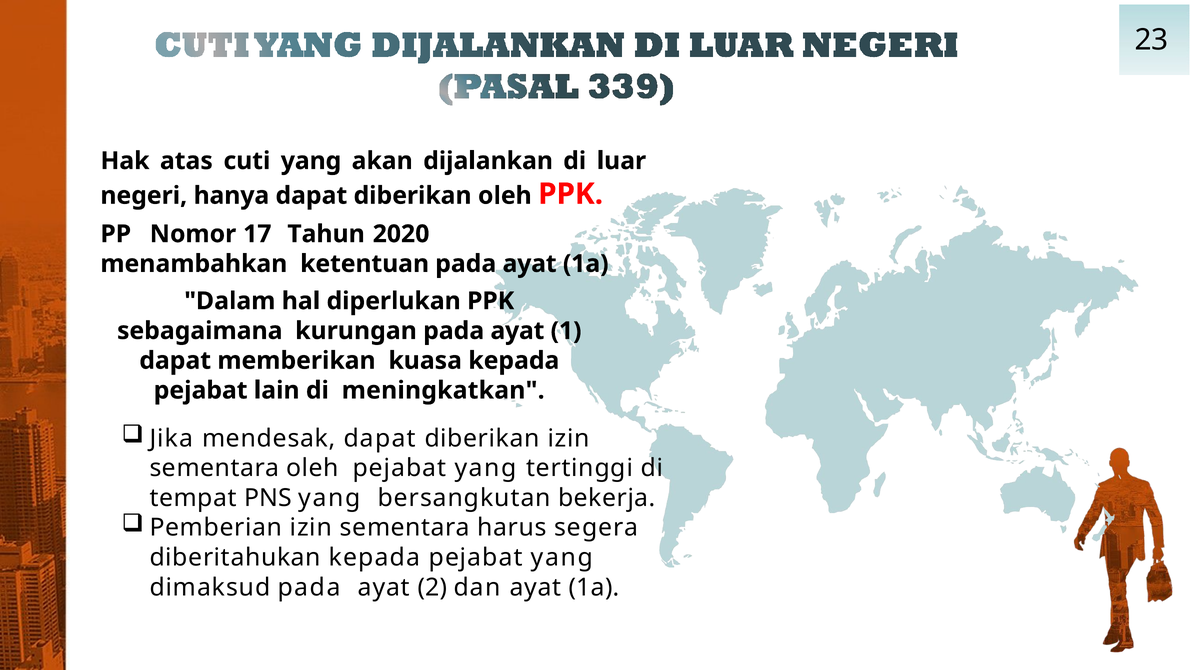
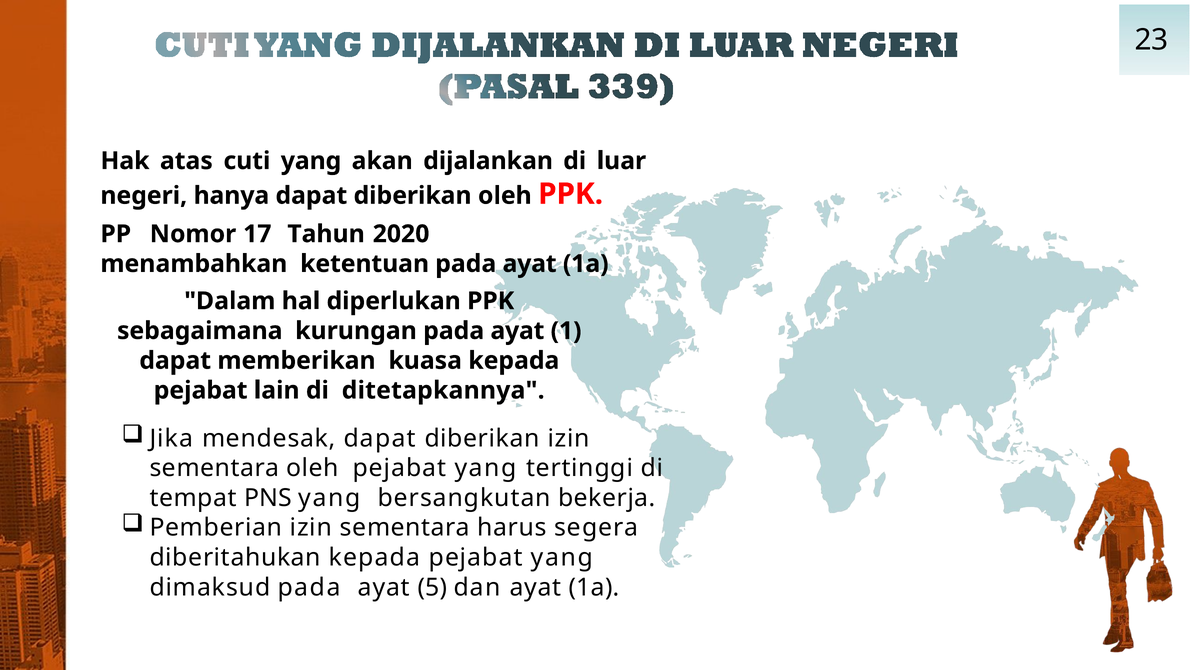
meningkatkan: meningkatkan -> ditetapkannya
2: 2 -> 5
